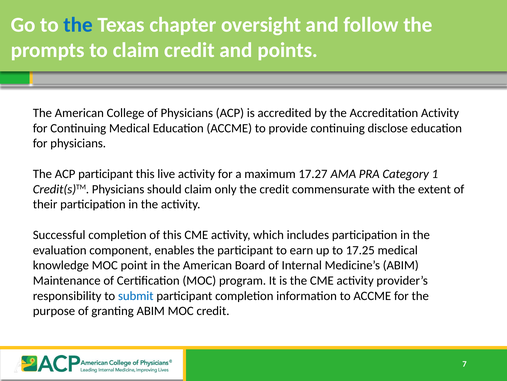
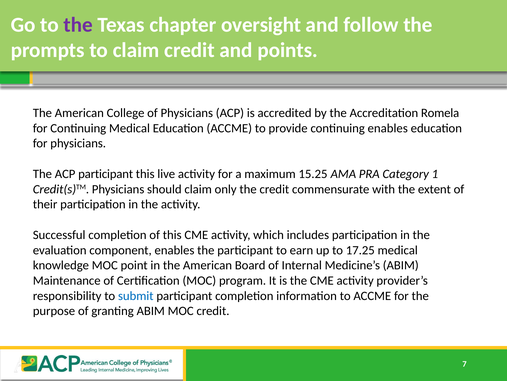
the at (78, 25) colour: blue -> purple
Accreditation Activity: Activity -> Romela
continuing disclose: disclose -> enables
17.27: 17.27 -> 15.25
